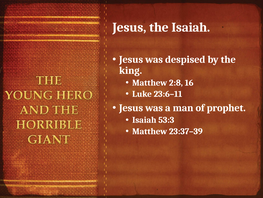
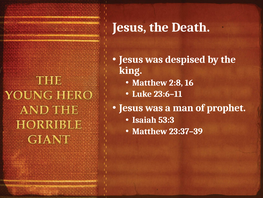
the Isaiah: Isaiah -> Death
